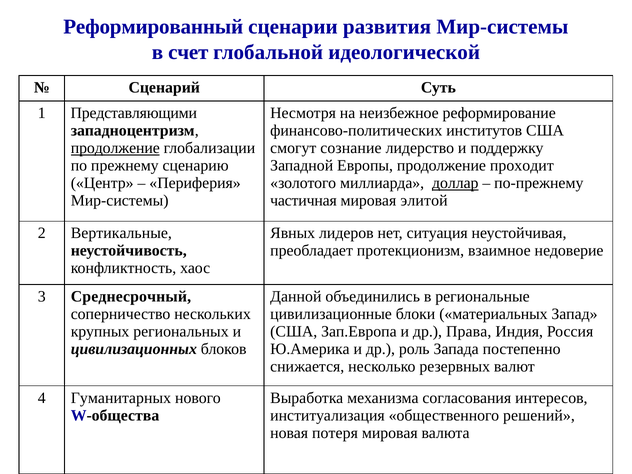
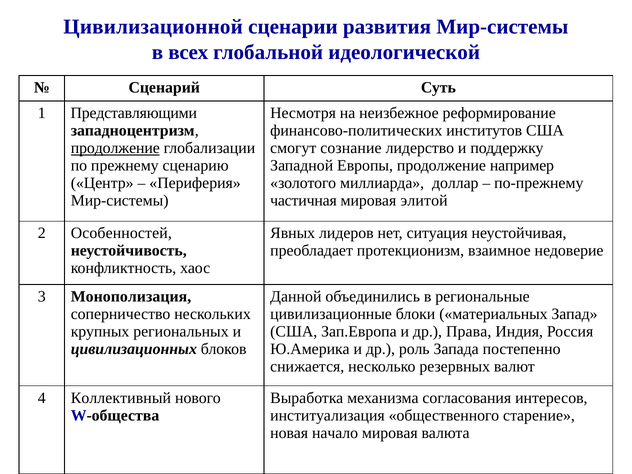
Реформированный: Реформированный -> Цивилизационной
счет: счет -> всех
проходит: проходит -> например
доллар underline: present -> none
Вертикальные: Вертикальные -> Особенностей
Среднесрочный: Среднесрочный -> Монополизация
Гуманитарных: Гуманитарных -> Коллективный
решений: решений -> старение
потеря: потеря -> начало
